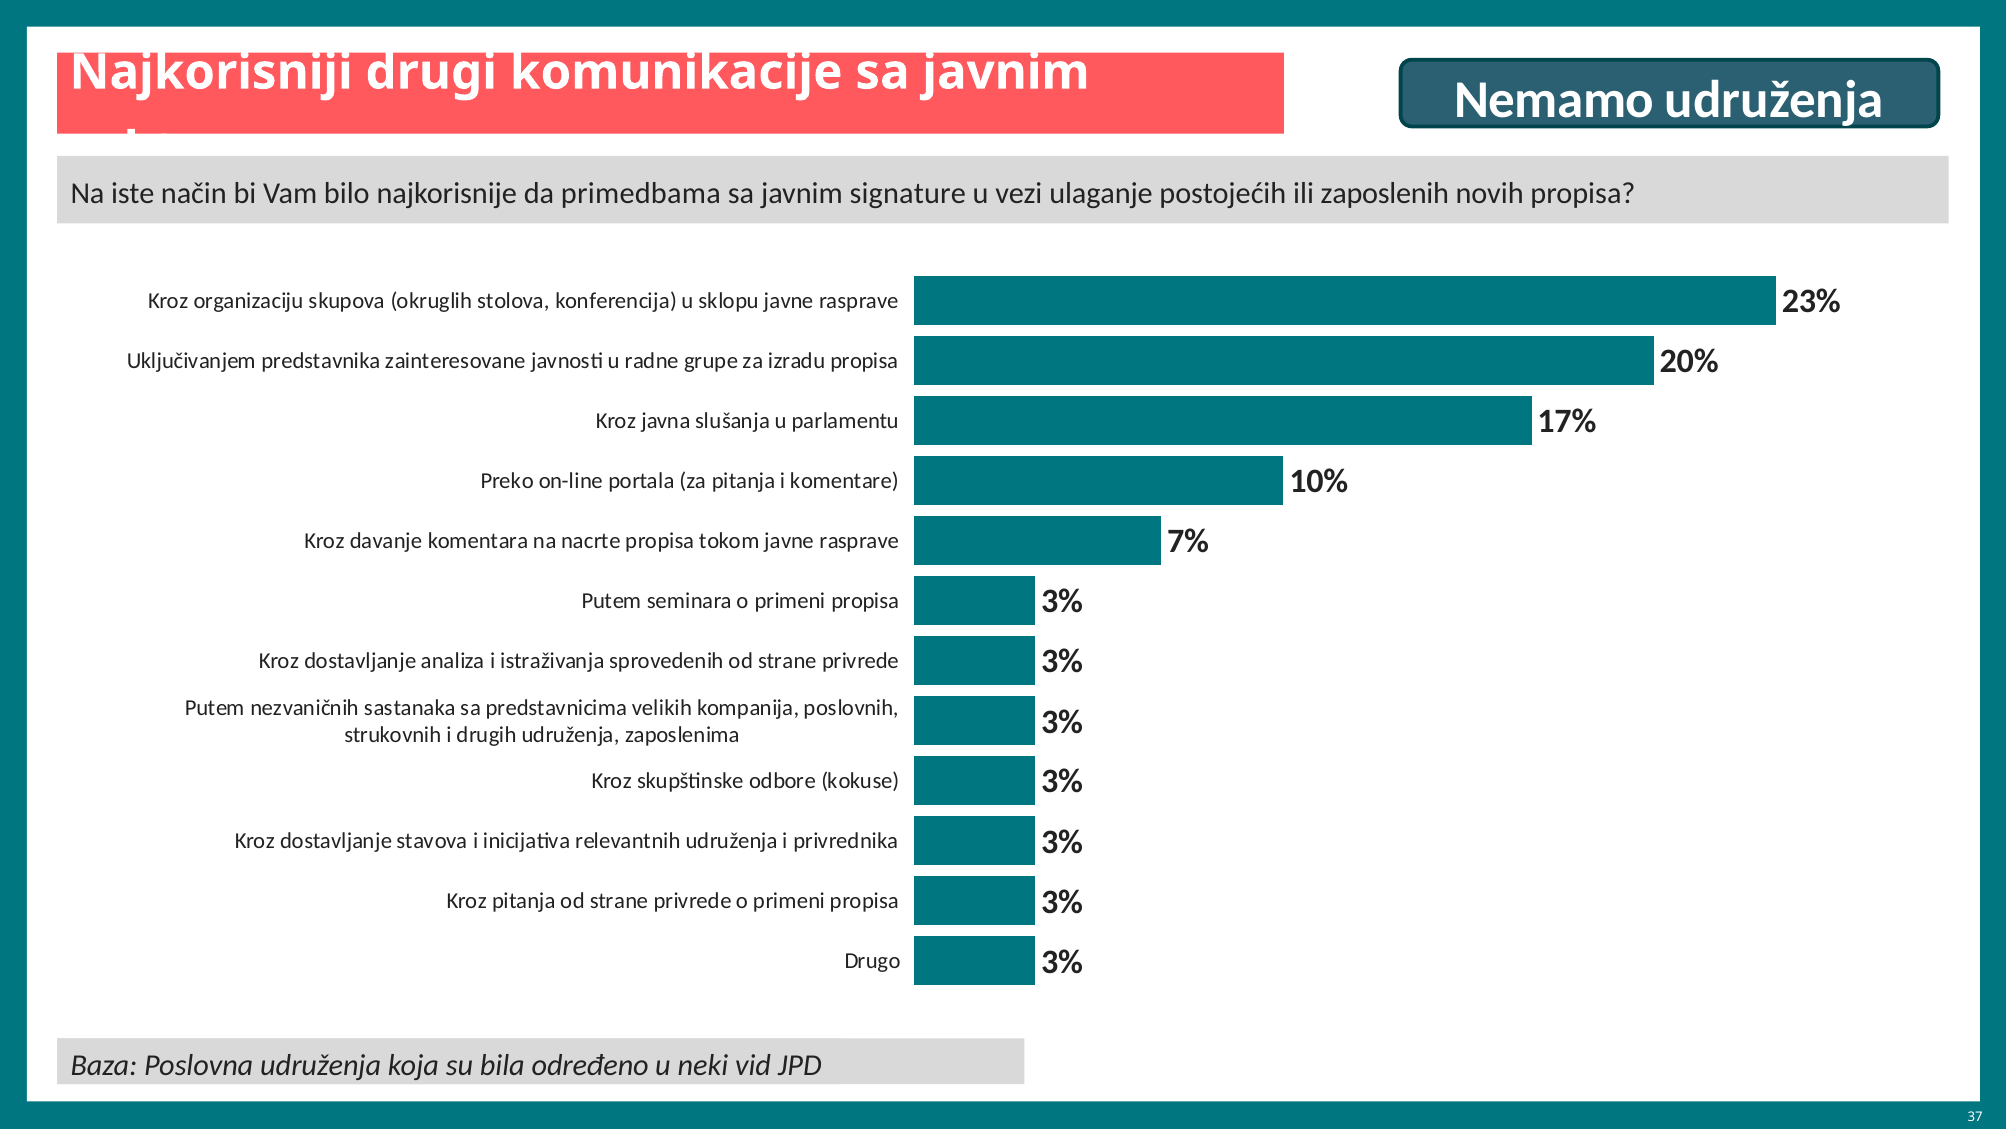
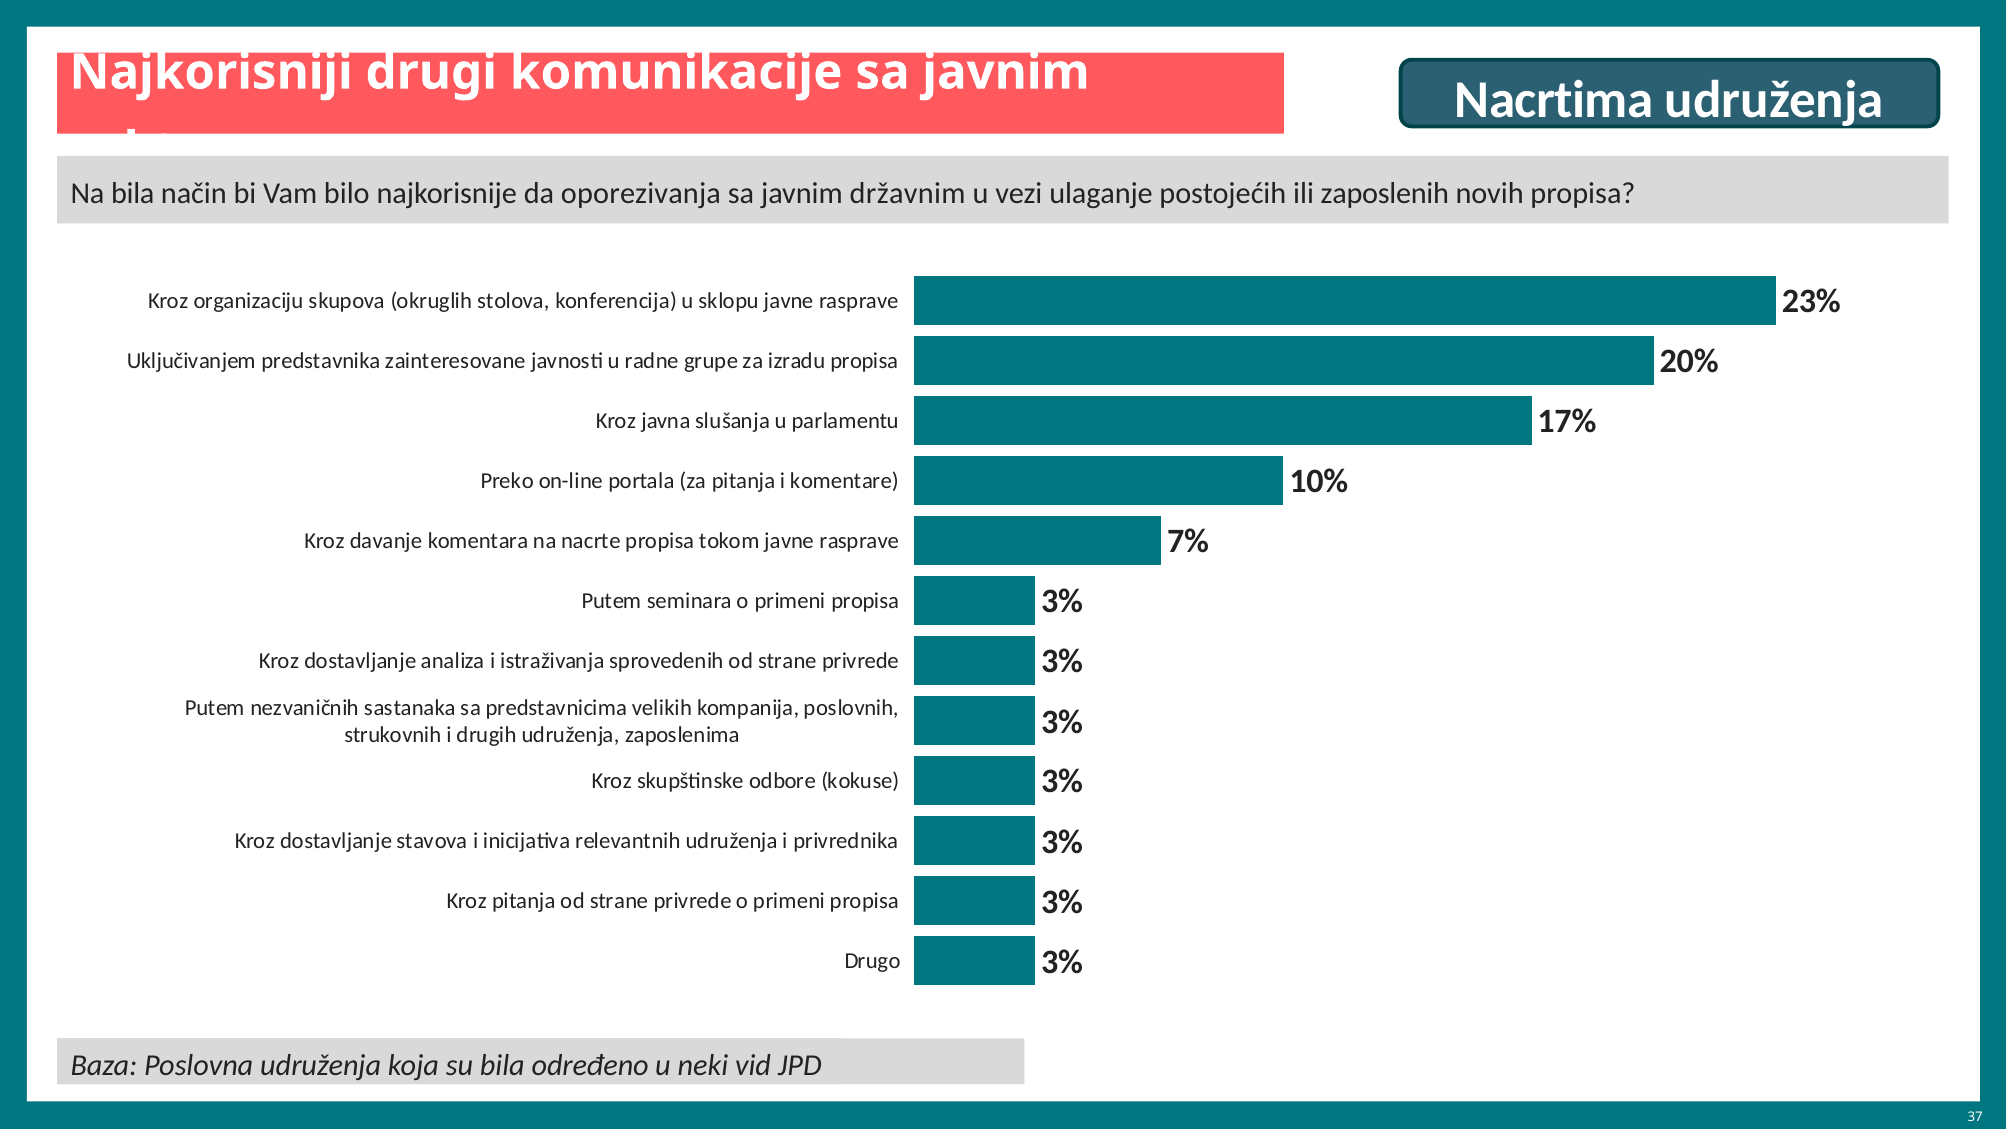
Nemamo: Nemamo -> Nacrtima
Na iste: iste -> bila
primedbama: primedbama -> oporezivanja
signature: signature -> državnim
